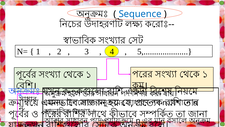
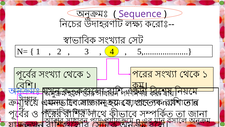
Sequence colour: blue -> purple
